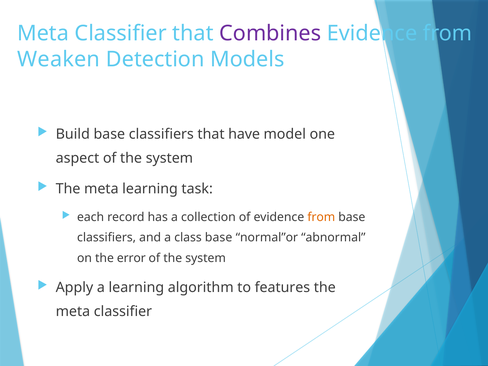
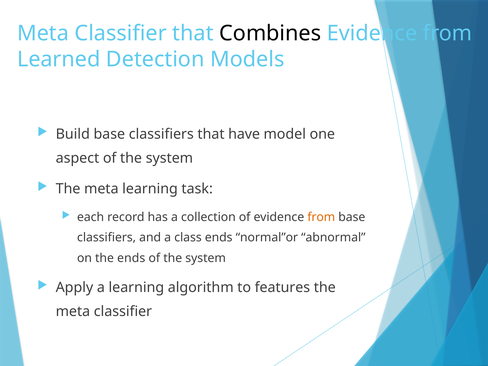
Combines colour: purple -> black
Weaken: Weaken -> Learned
class base: base -> ends
the error: error -> ends
